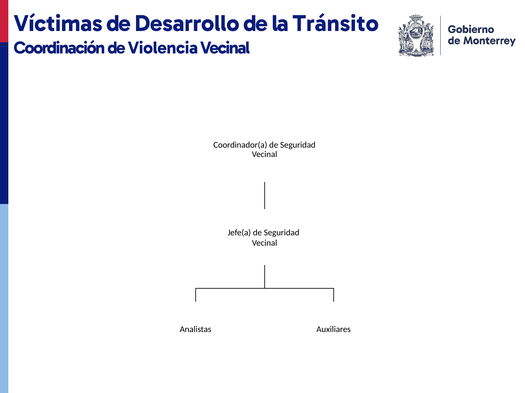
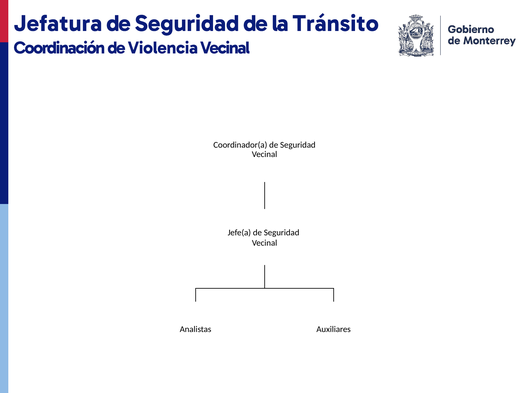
Víctimas: Víctimas -> Jefatura
Desarrollo at (187, 23): Desarrollo -> Seguridad
